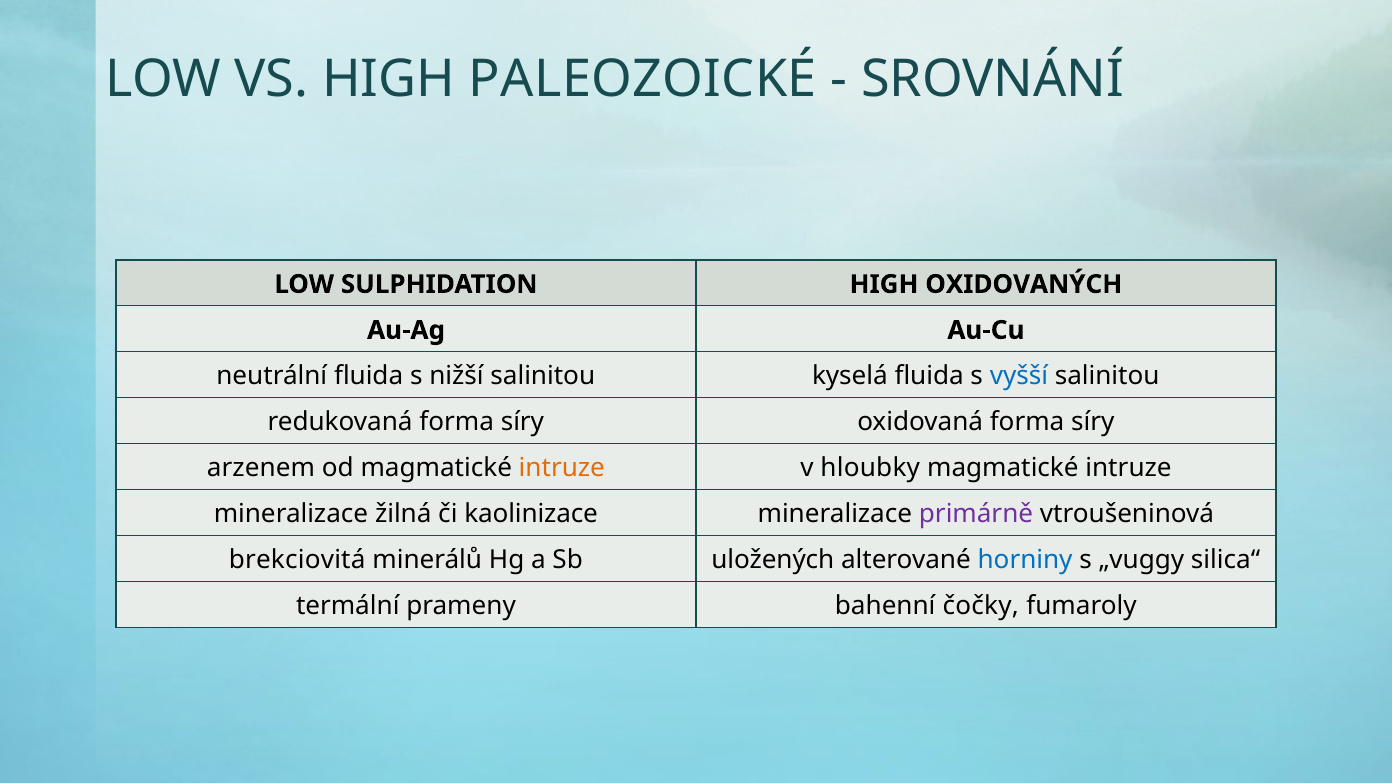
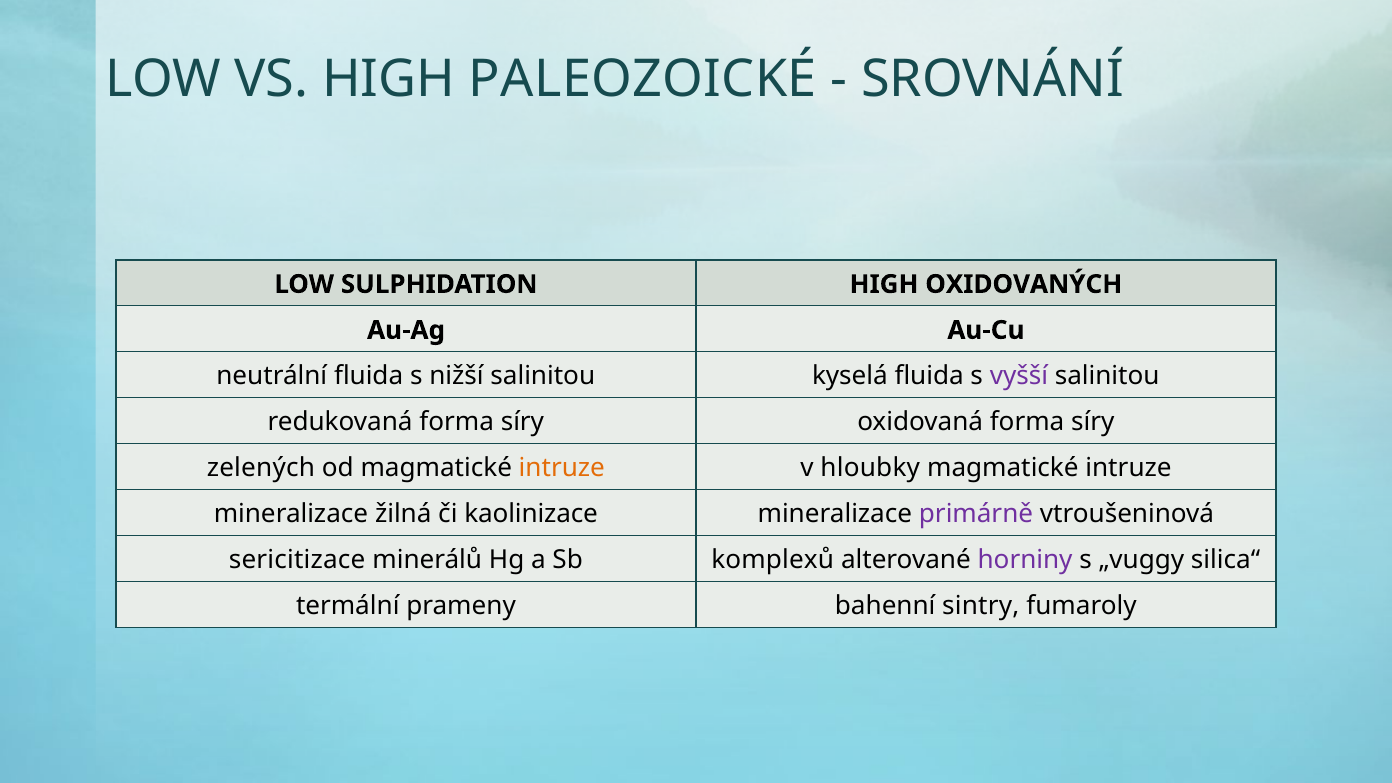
vyšší colour: blue -> purple
arzenem: arzenem -> zelených
brekciovitá: brekciovitá -> sericitizace
uložených: uložených -> komplexů
horniny colour: blue -> purple
čočky: čočky -> sintry
